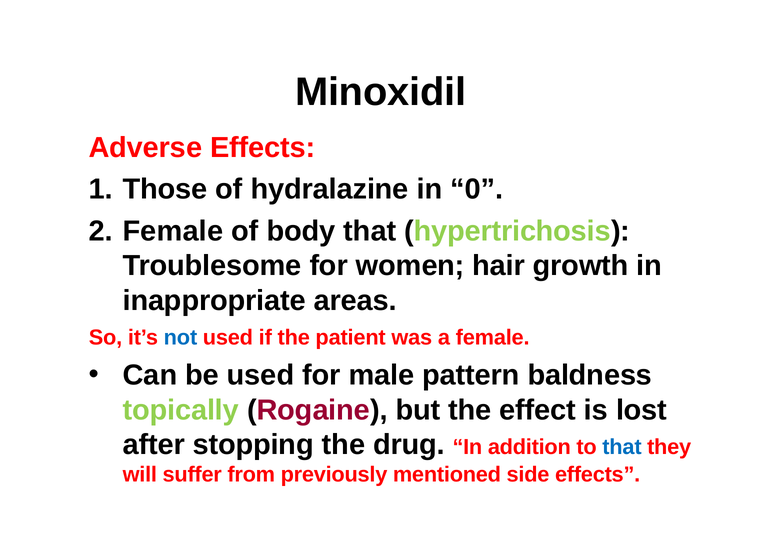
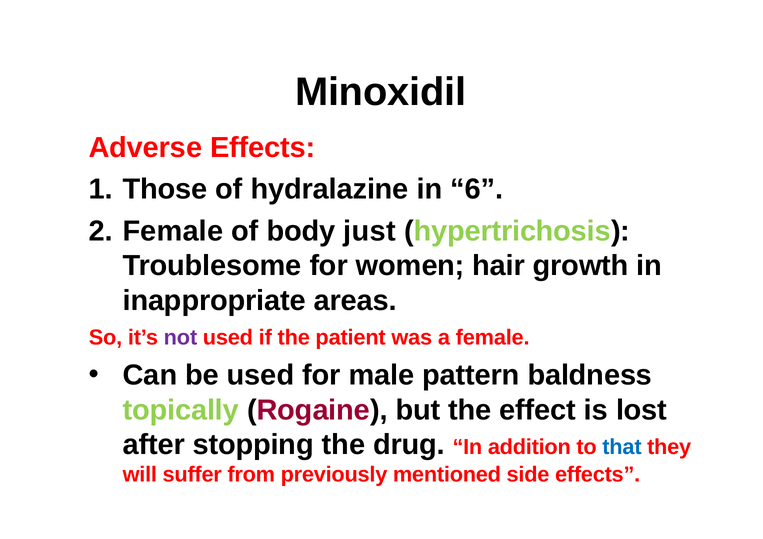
0: 0 -> 6
body that: that -> just
not colour: blue -> purple
